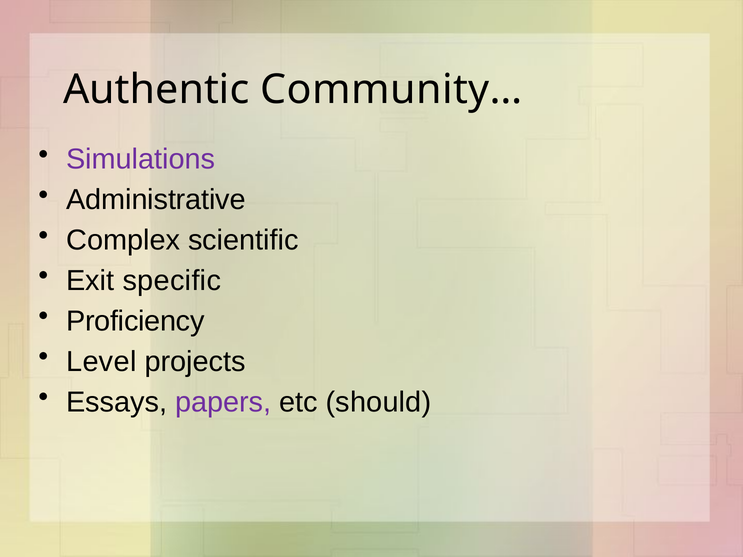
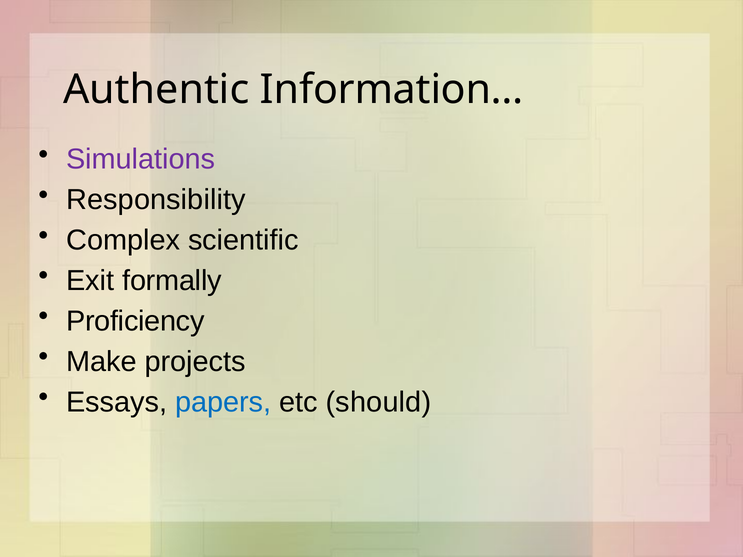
Community…: Community… -> Information…
Administrative: Administrative -> Responsibility
specific: specific -> formally
Level: Level -> Make
papers colour: purple -> blue
